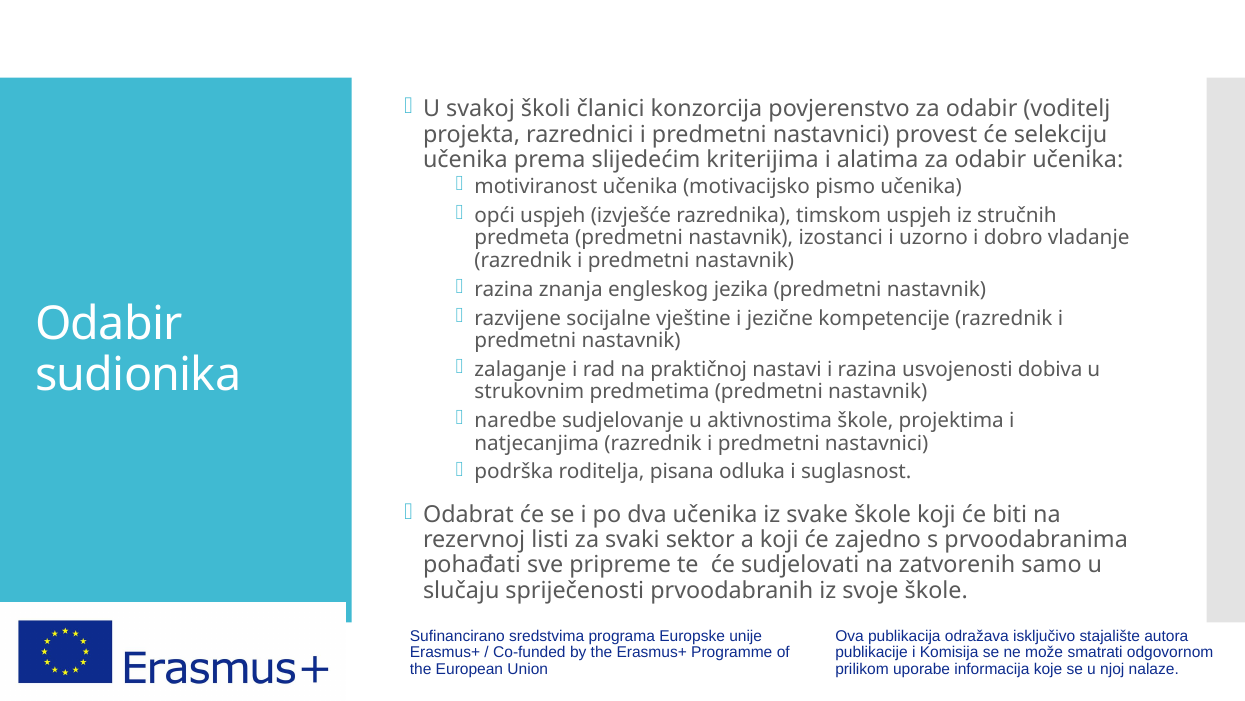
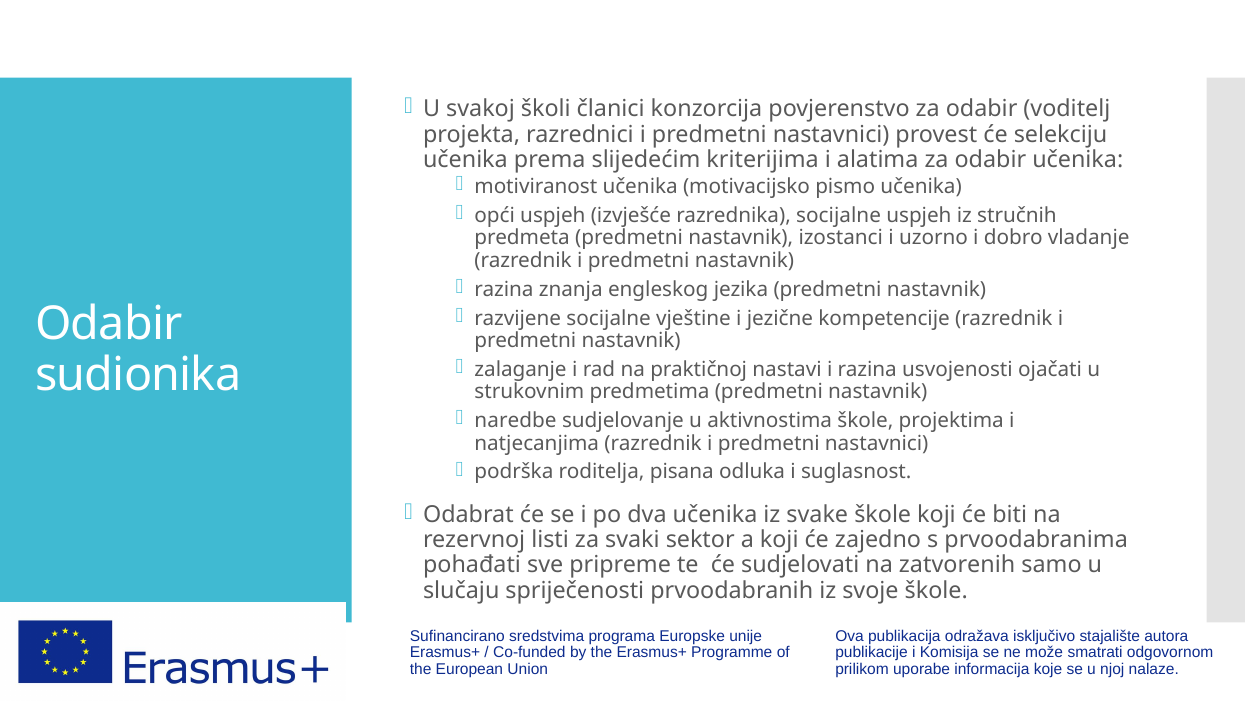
razrednika timskom: timskom -> socijalne
dobiva: dobiva -> ojačati
